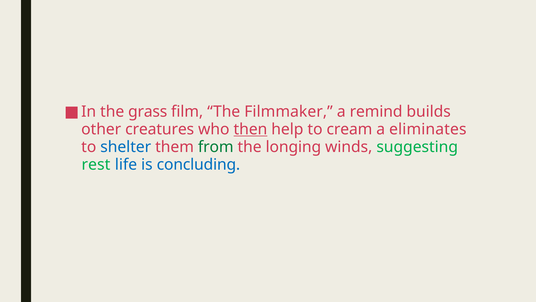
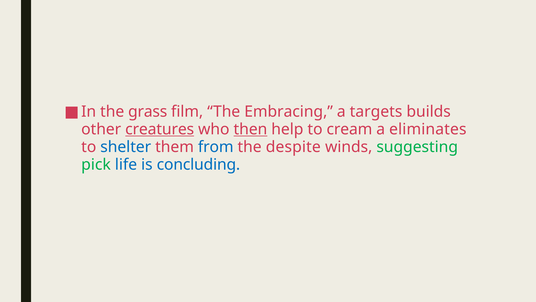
Filmmaker: Filmmaker -> Embracing
remind: remind -> targets
creatures underline: none -> present
from colour: green -> blue
longing: longing -> despite
rest: rest -> pick
